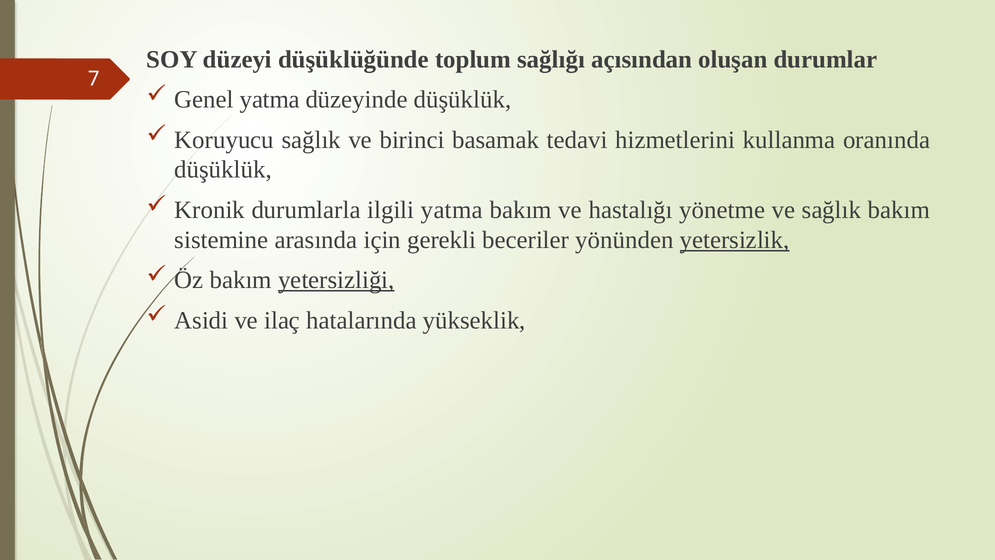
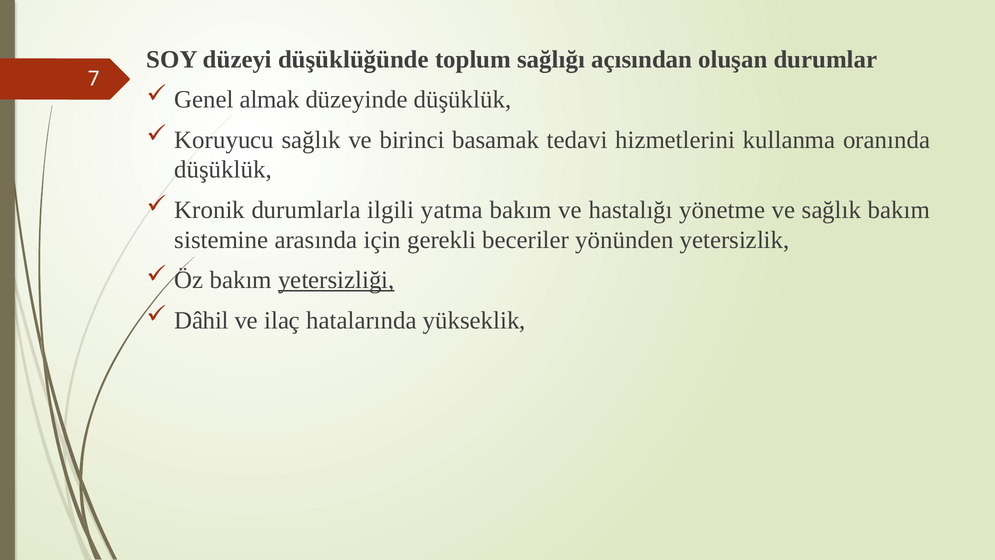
Genel yatma: yatma -> almak
yetersizlik underline: present -> none
Asidi: Asidi -> Dâhil
